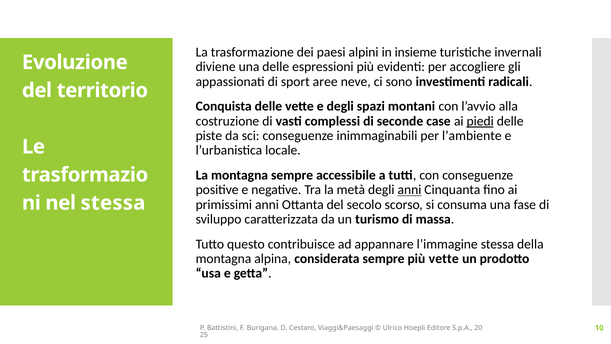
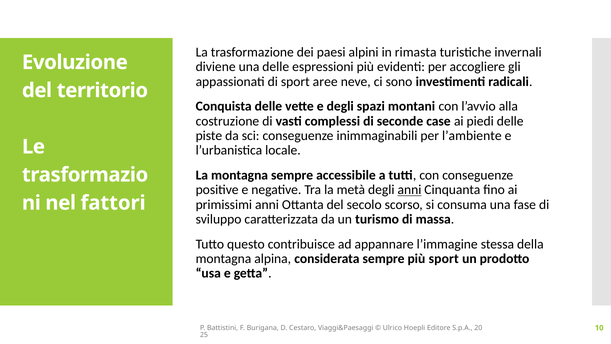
insieme: insieme -> rimasta
piedi underline: present -> none
nel stessa: stessa -> fattori
più vette: vette -> sport
